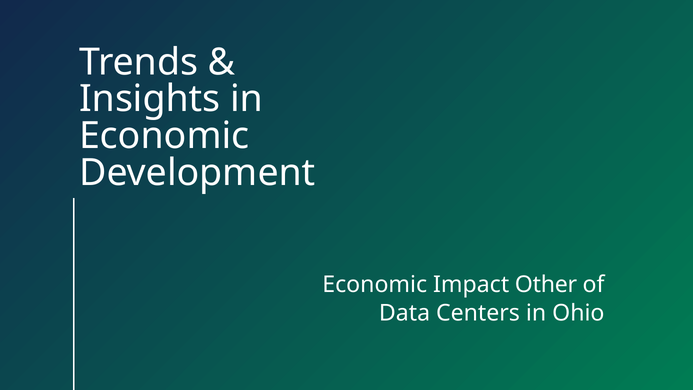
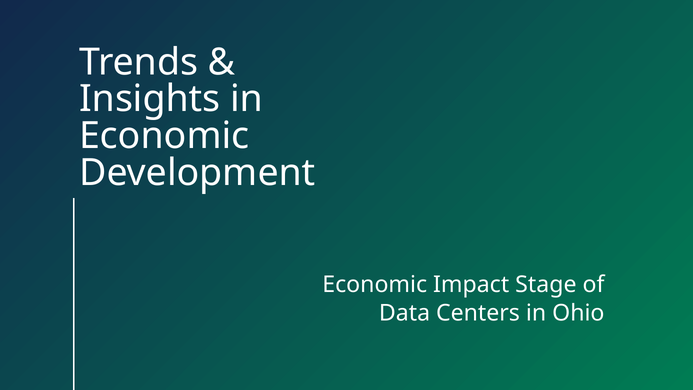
Other: Other -> Stage
